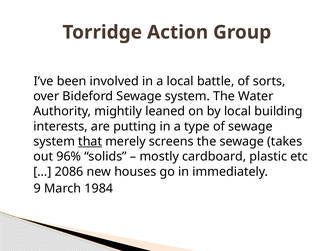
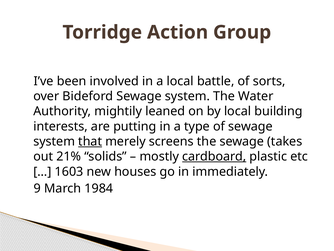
96%: 96% -> 21%
cardboard underline: none -> present
2086: 2086 -> 1603
